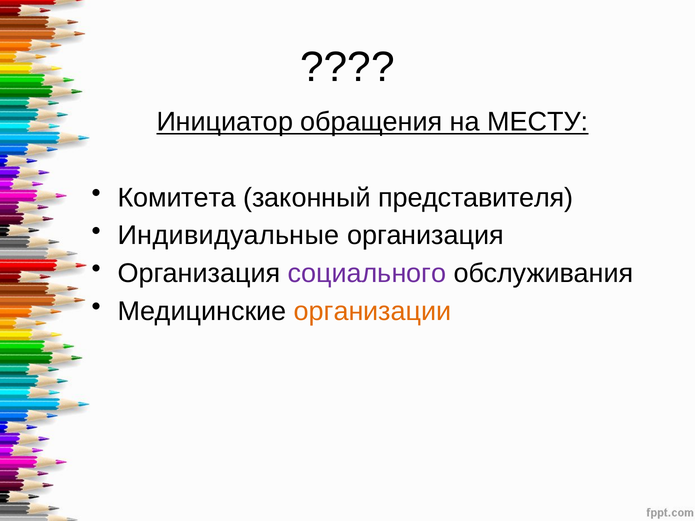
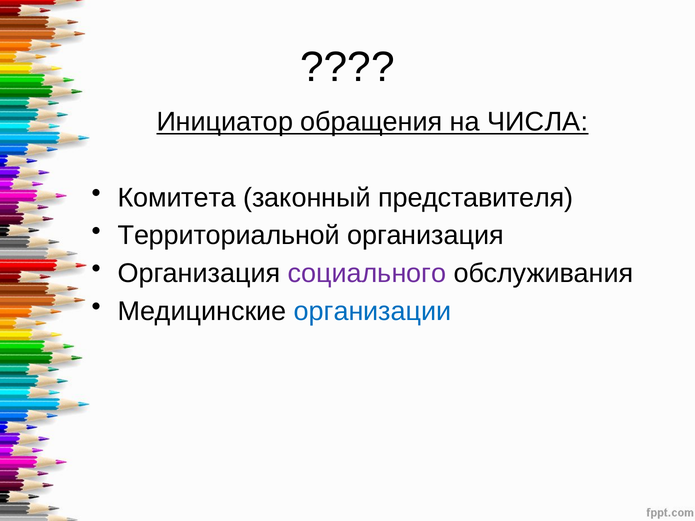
МЕСТУ: МЕСТУ -> ЧИСЛА
Индивидуальные: Индивидуальные -> Территориальной
организации colour: orange -> blue
